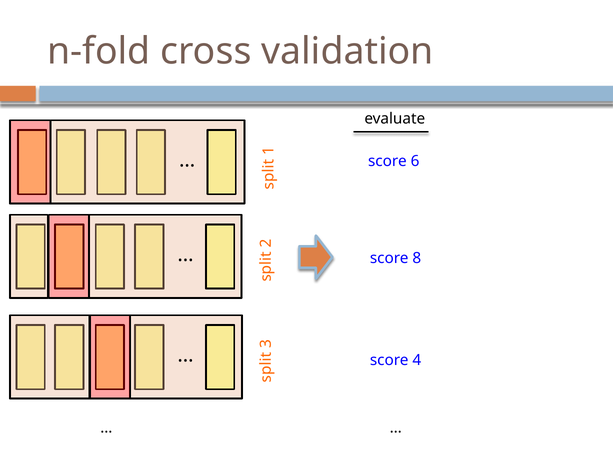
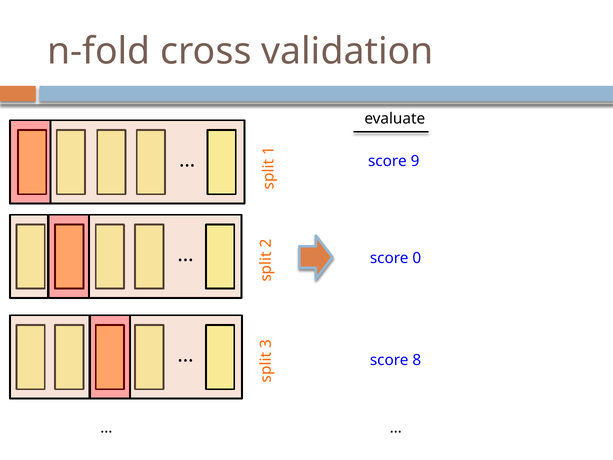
6: 6 -> 9
8: 8 -> 0
4: 4 -> 8
